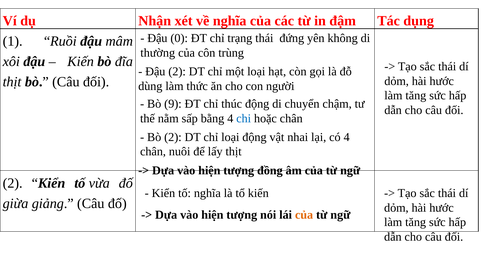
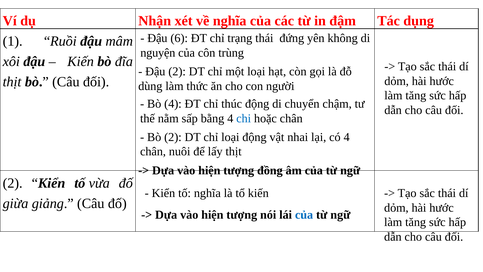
0: 0 -> 6
thường: thường -> nguyện
Bò 9: 9 -> 4
của at (304, 215) colour: orange -> blue
